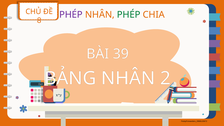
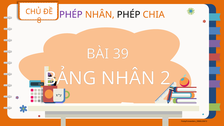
PHÉP at (129, 15) colour: green -> black
